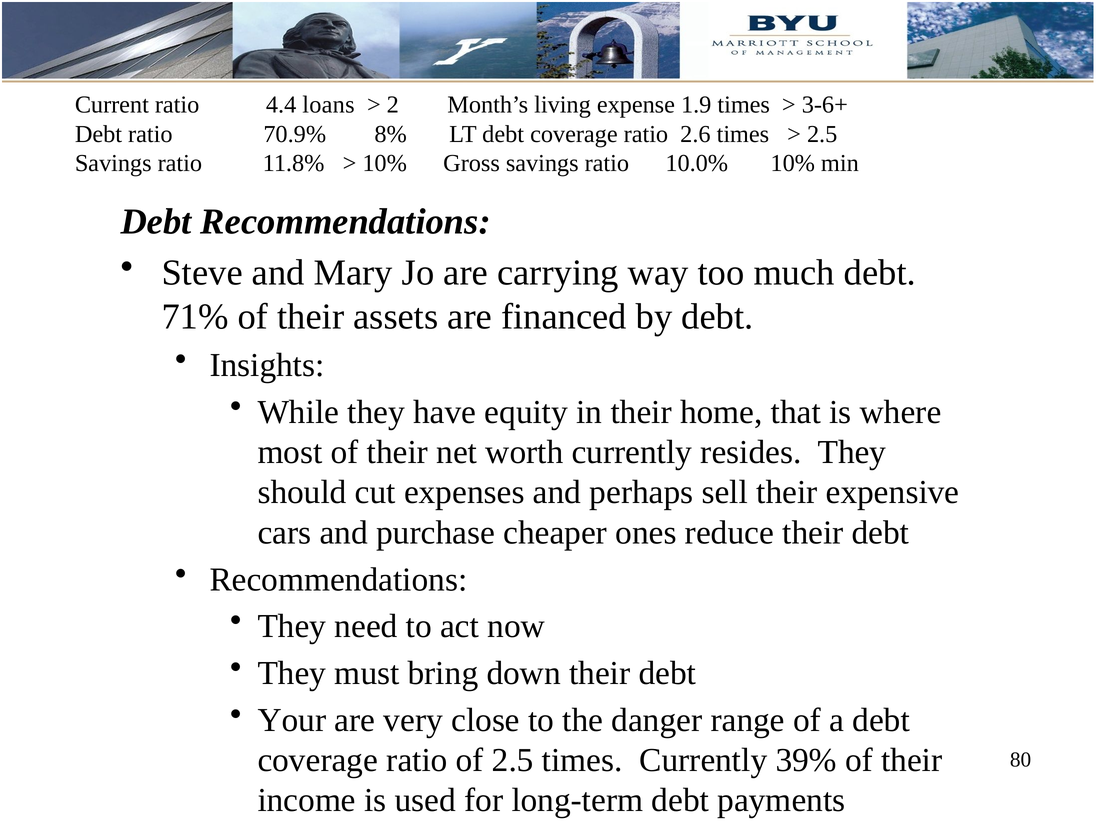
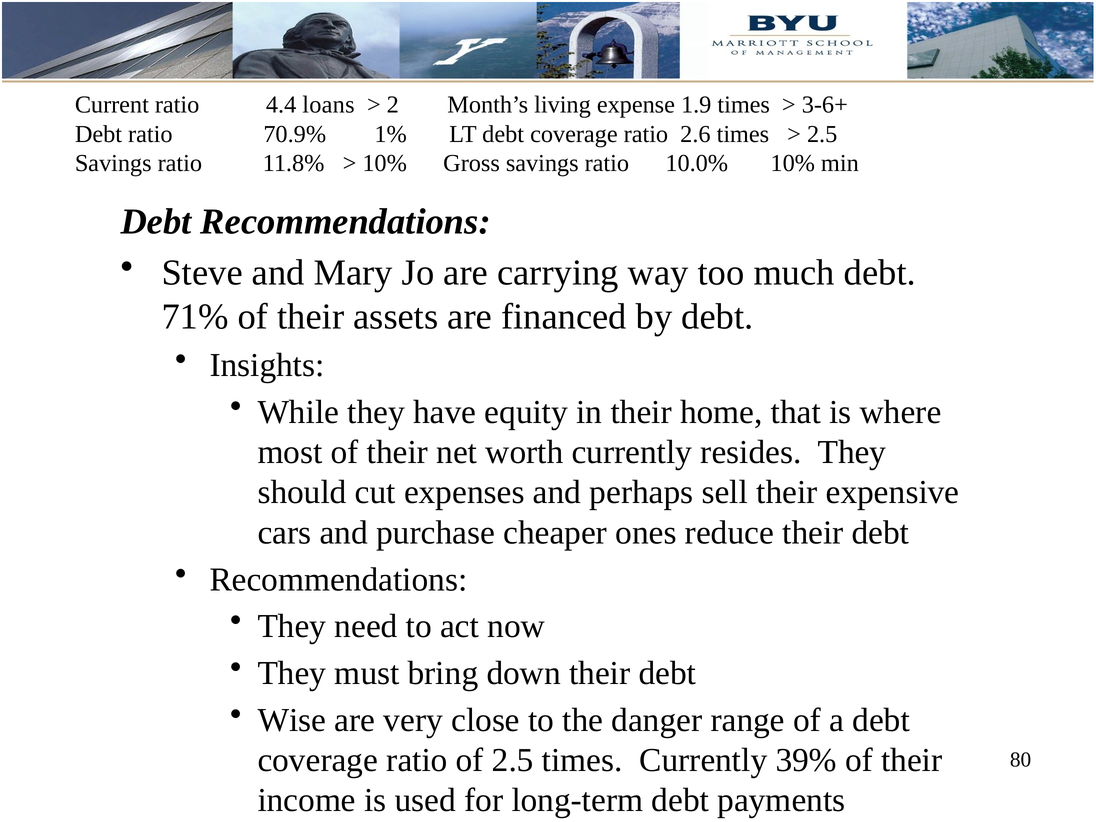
8%: 8% -> 1%
Your: Your -> Wise
